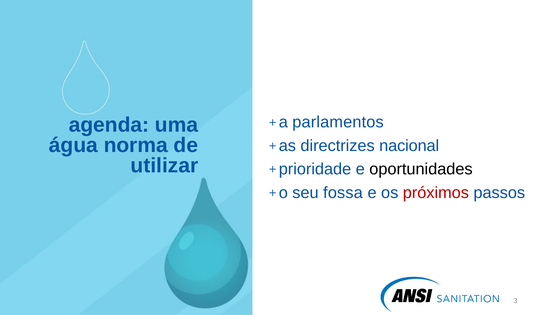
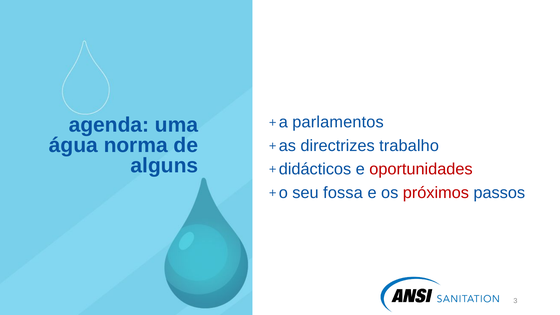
nacional: nacional -> trabalho
utilizar: utilizar -> alguns
prioridade: prioridade -> didácticos
oportunidades colour: black -> red
